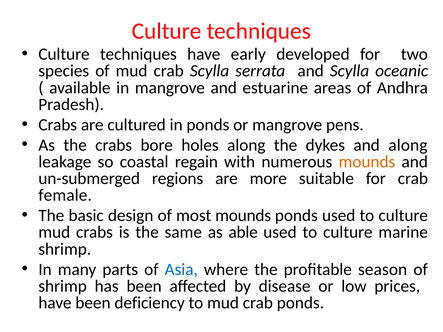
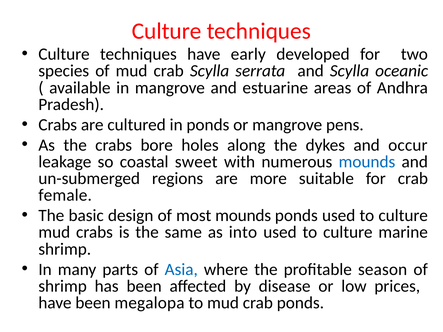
and along: along -> occur
regain: regain -> sweet
mounds at (367, 162) colour: orange -> blue
able: able -> into
deficiency: deficiency -> megalopa
